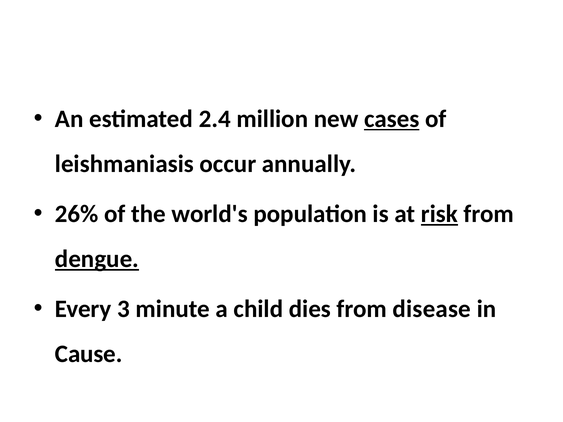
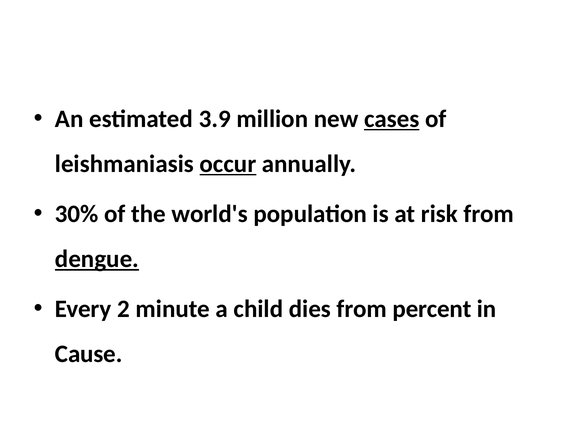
2.4: 2.4 -> 3.9
occur underline: none -> present
26%: 26% -> 30%
risk underline: present -> none
3: 3 -> 2
disease: disease -> percent
